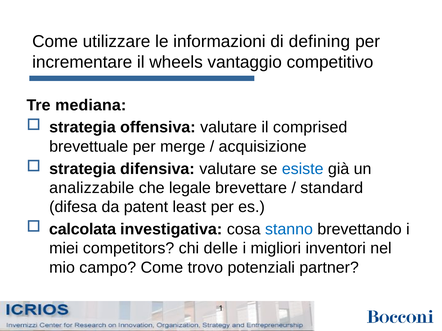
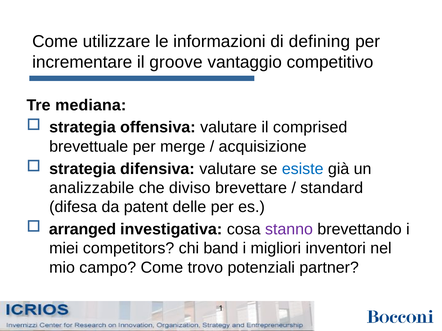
wheels: wheels -> groove
legale: legale -> diviso
least: least -> delle
calcolata: calcolata -> arranged
stanno colour: blue -> purple
delle: delle -> band
